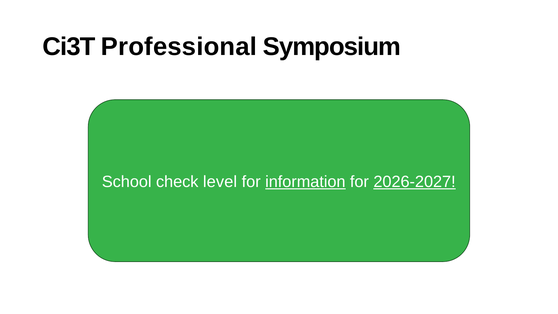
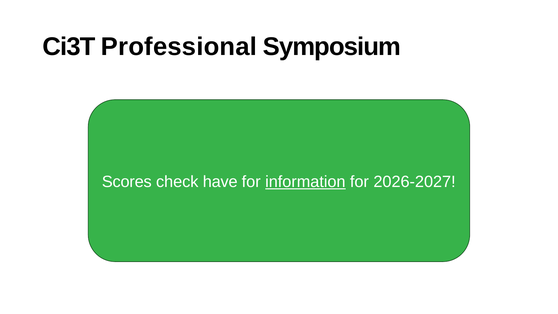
School: School -> Scores
level: level -> have
2026-2027 underline: present -> none
